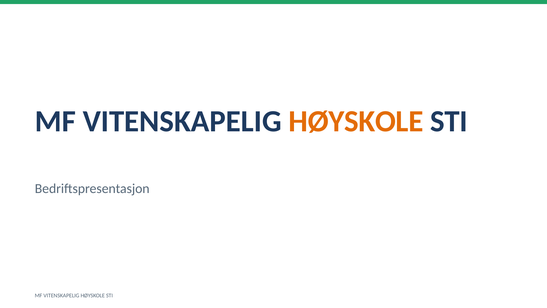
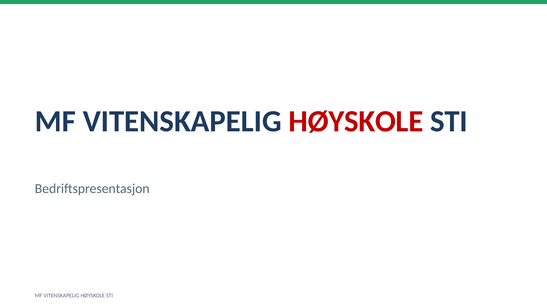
HØYSKOLE at (356, 121) colour: orange -> red
